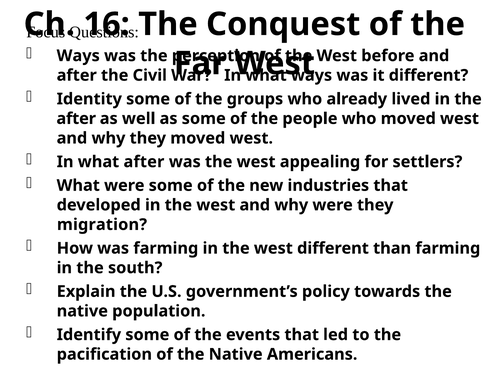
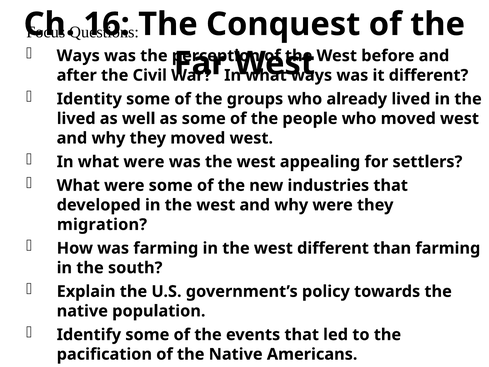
after at (76, 118): after -> lived
In what after: after -> were
